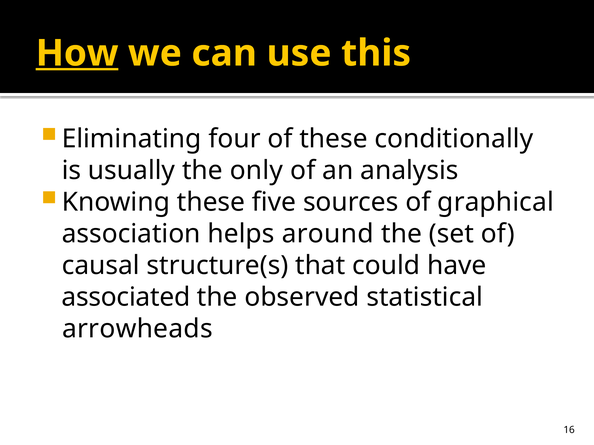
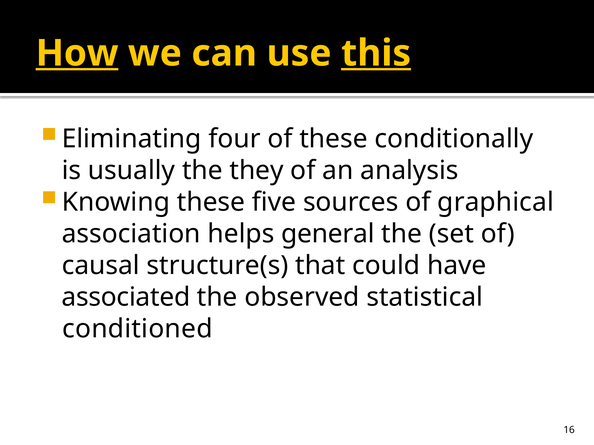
this underline: none -> present
only: only -> they
around: around -> general
arrowheads: arrowheads -> conditioned
